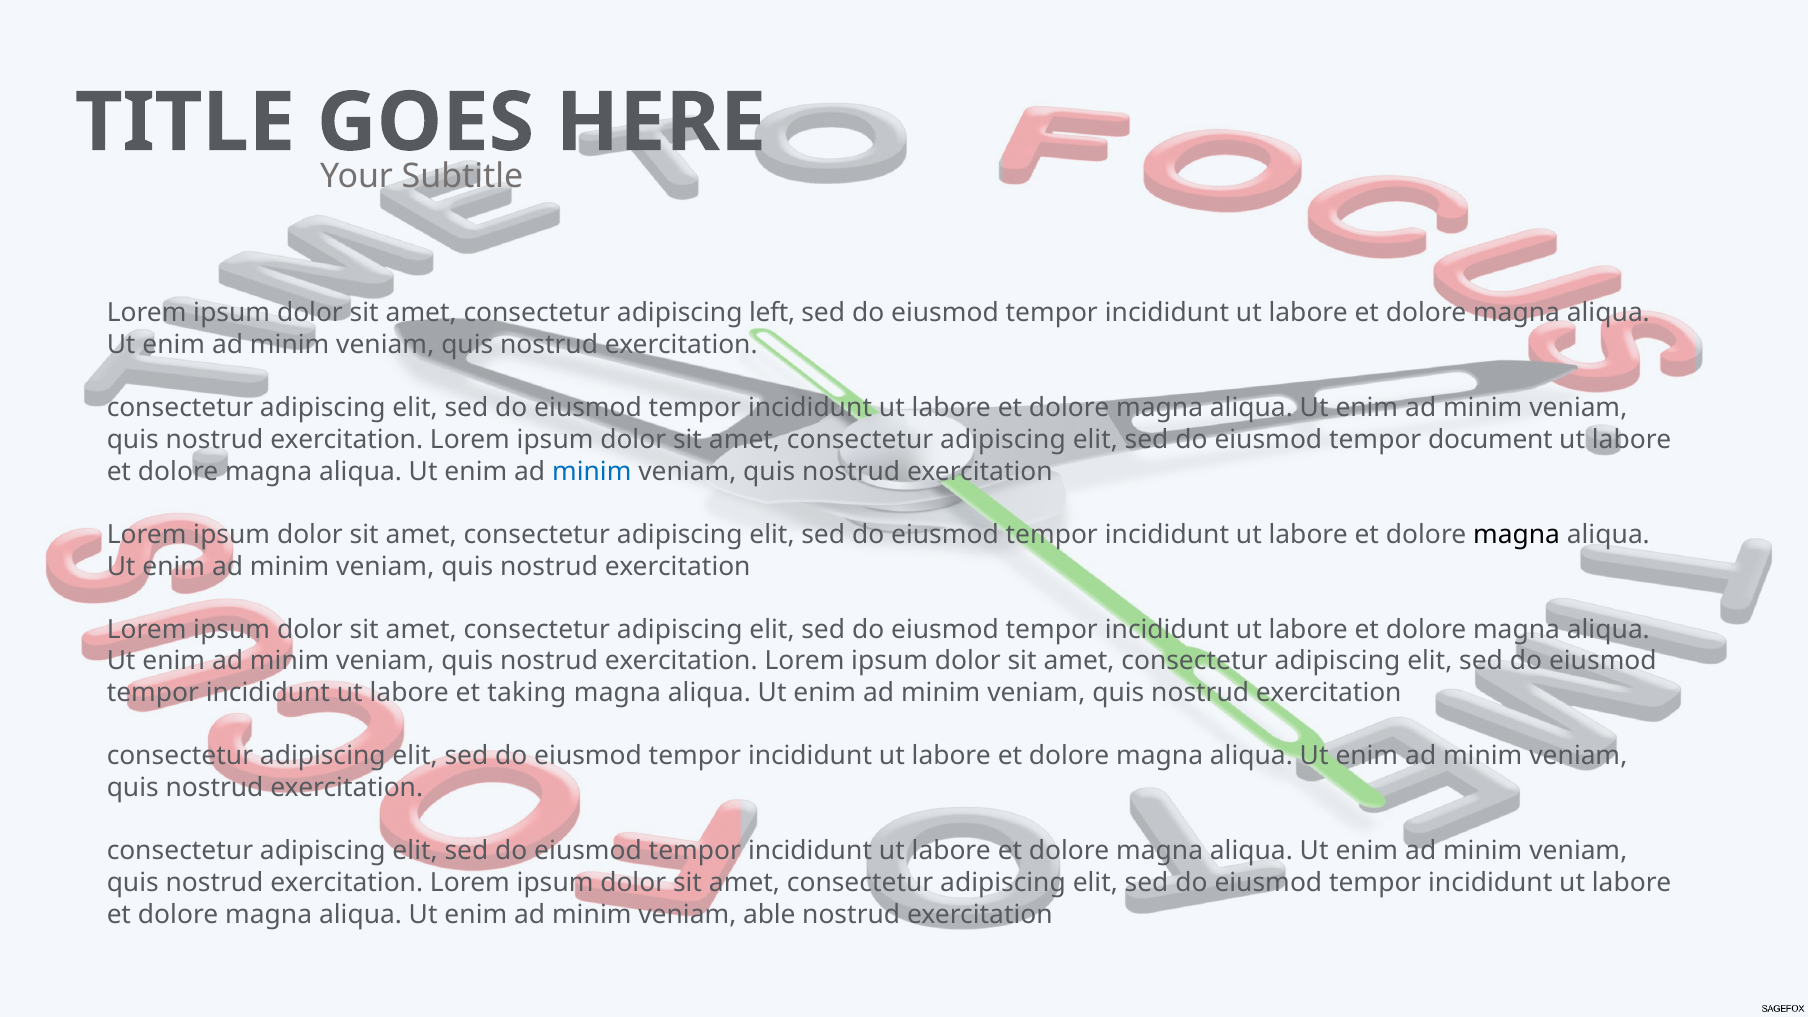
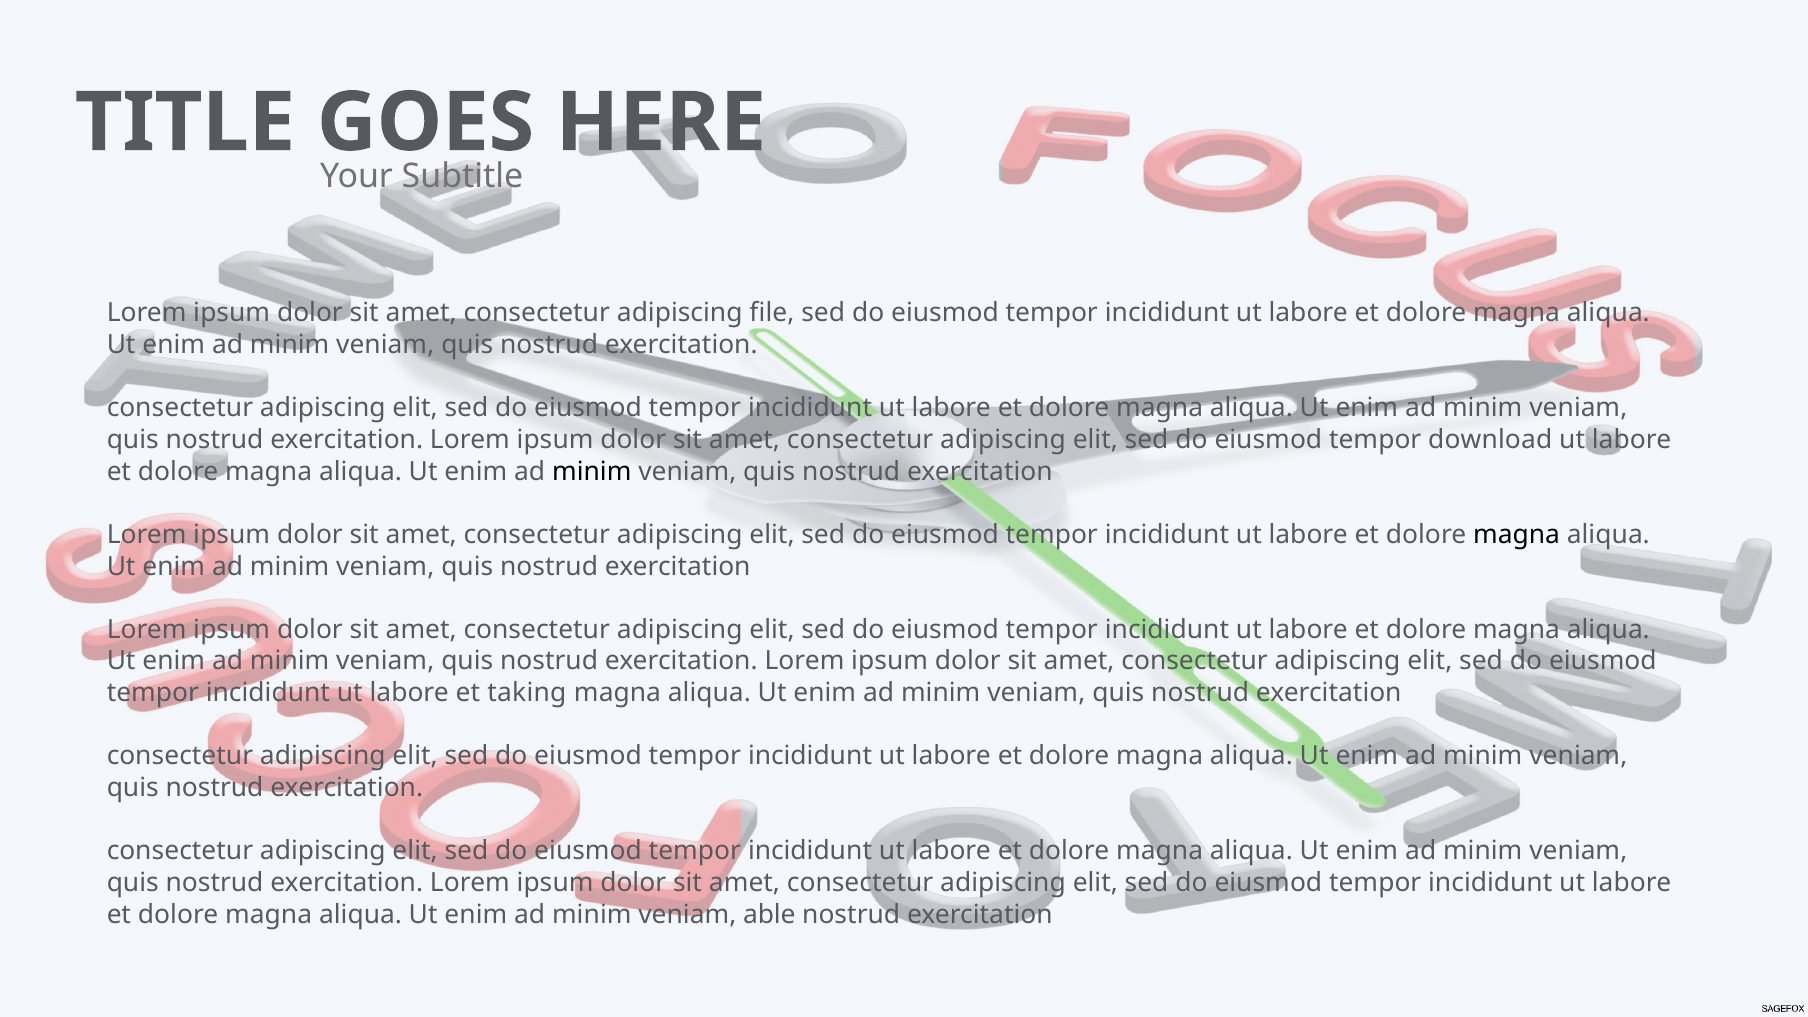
left: left -> file
document: document -> download
minim at (592, 471) colour: blue -> black
